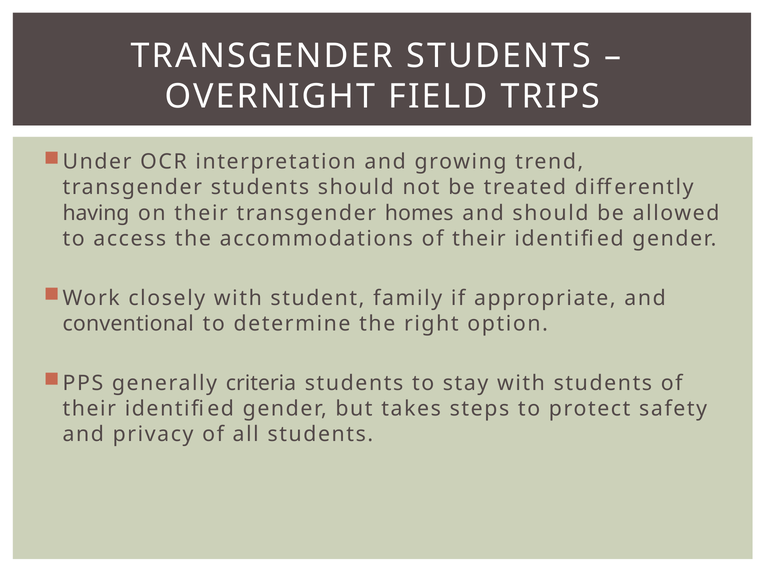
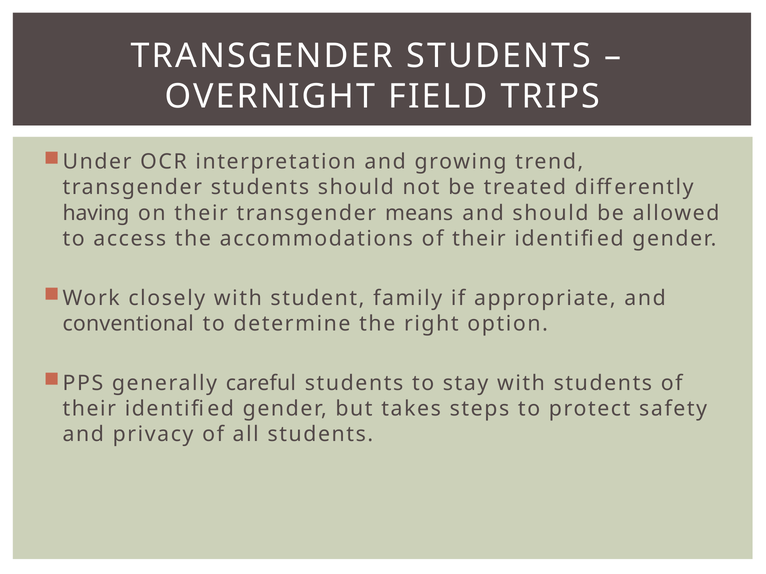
homes: homes -> means
criteria: criteria -> careful
